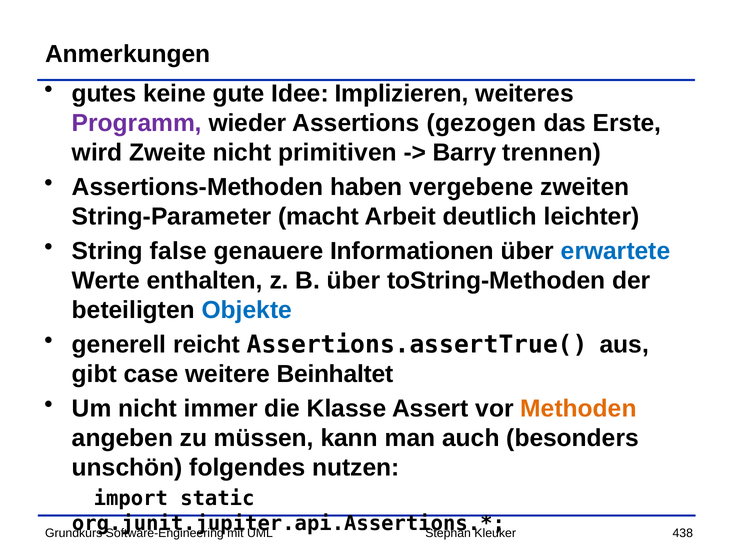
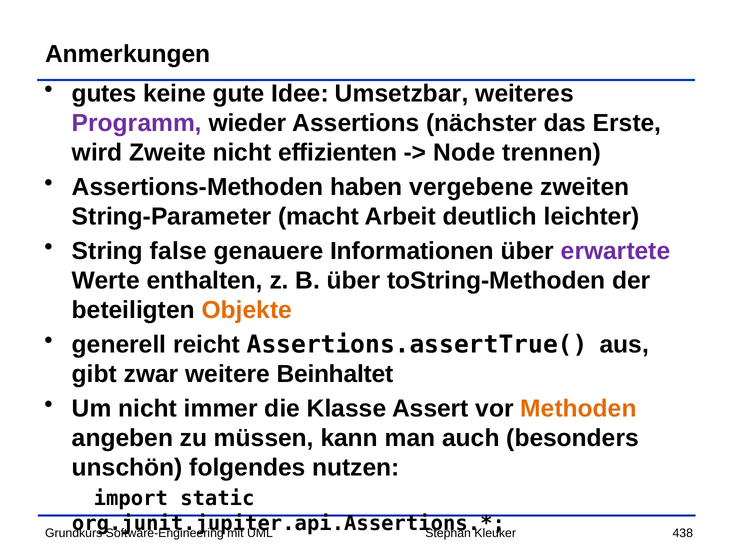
Implizieren: Implizieren -> Umsetzbar
gezogen: gezogen -> nächster
primitiven: primitiven -> effizienten
Barry: Barry -> Node
erwartete colour: blue -> purple
Objekte colour: blue -> orange
case: case -> zwar
